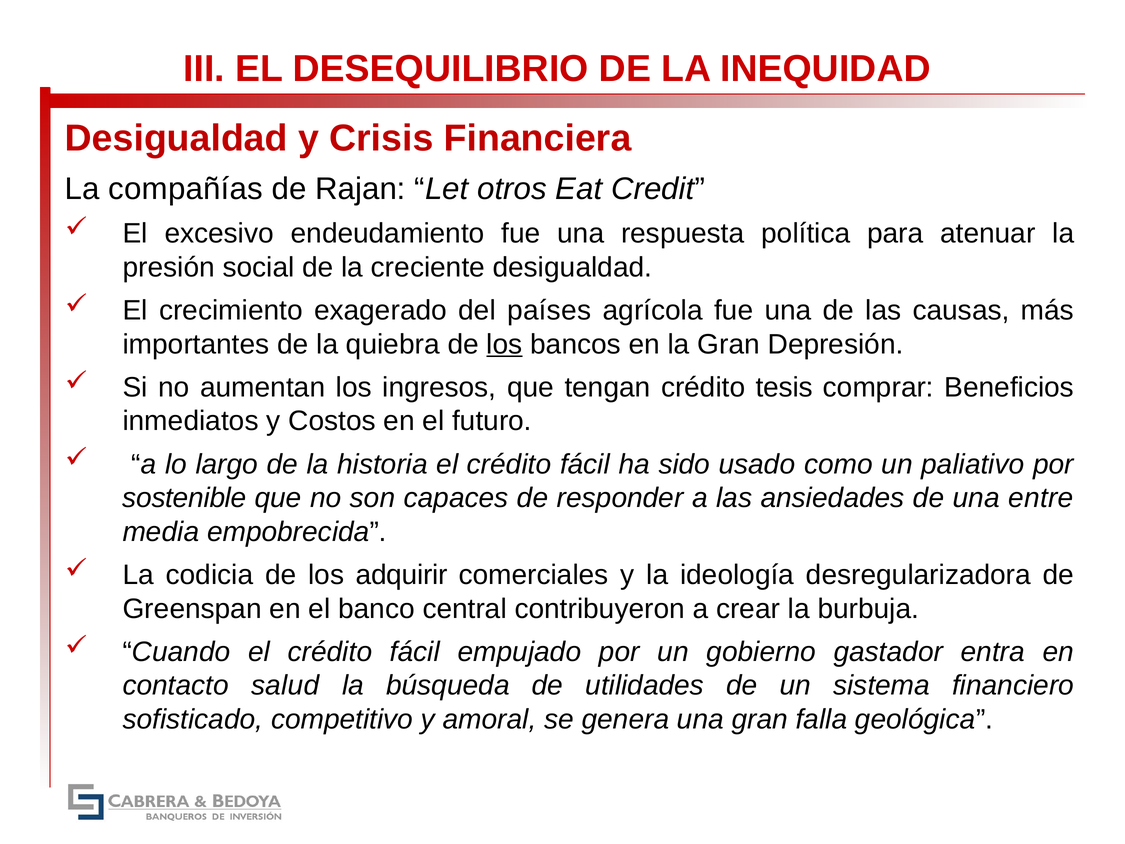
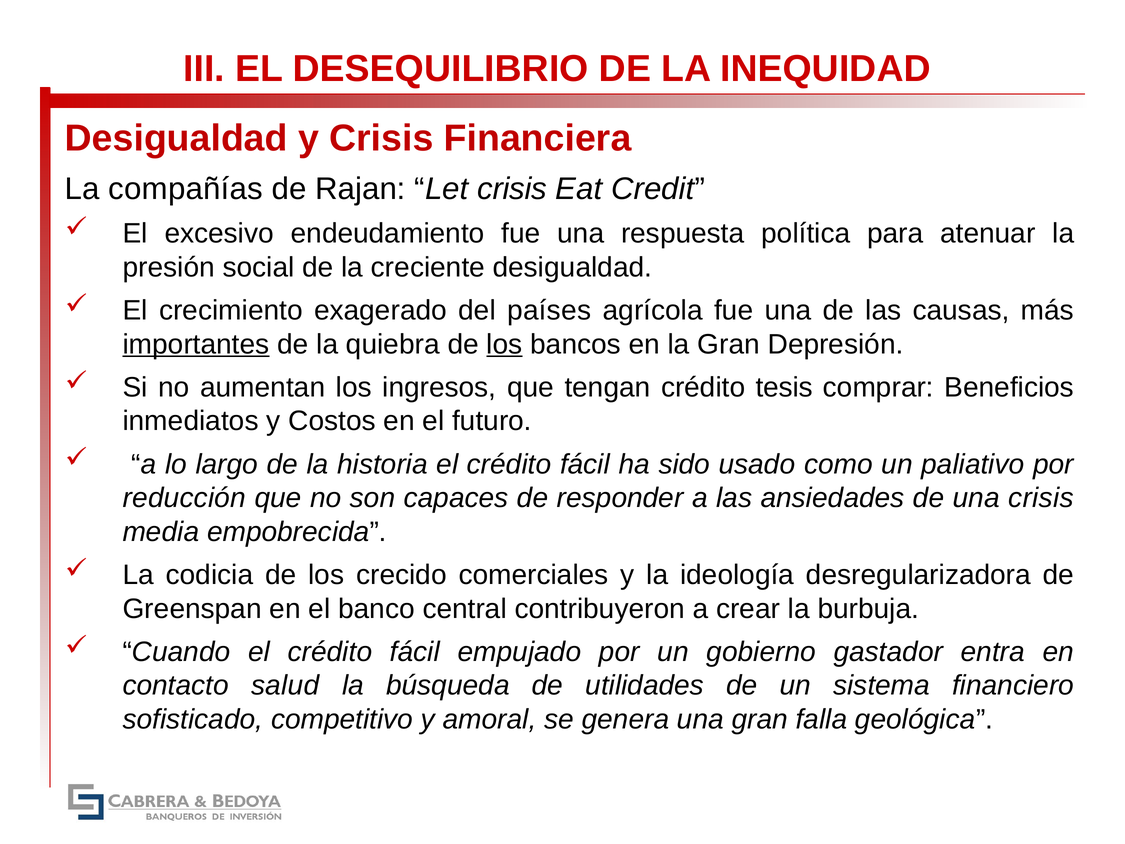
Let otros: otros -> crisis
importantes underline: none -> present
sostenible: sostenible -> reducción
una entre: entre -> crisis
adquirir: adquirir -> crecido
